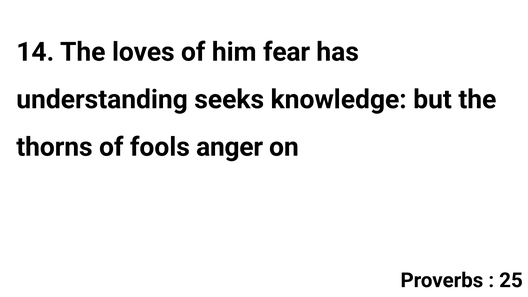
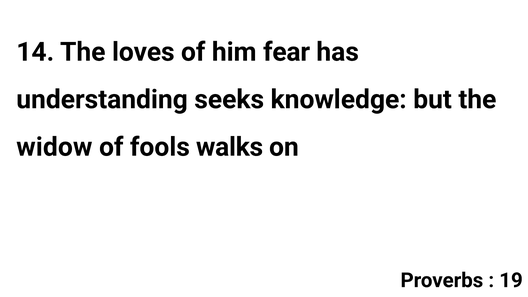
thorns: thorns -> widow
anger: anger -> walks
25: 25 -> 19
